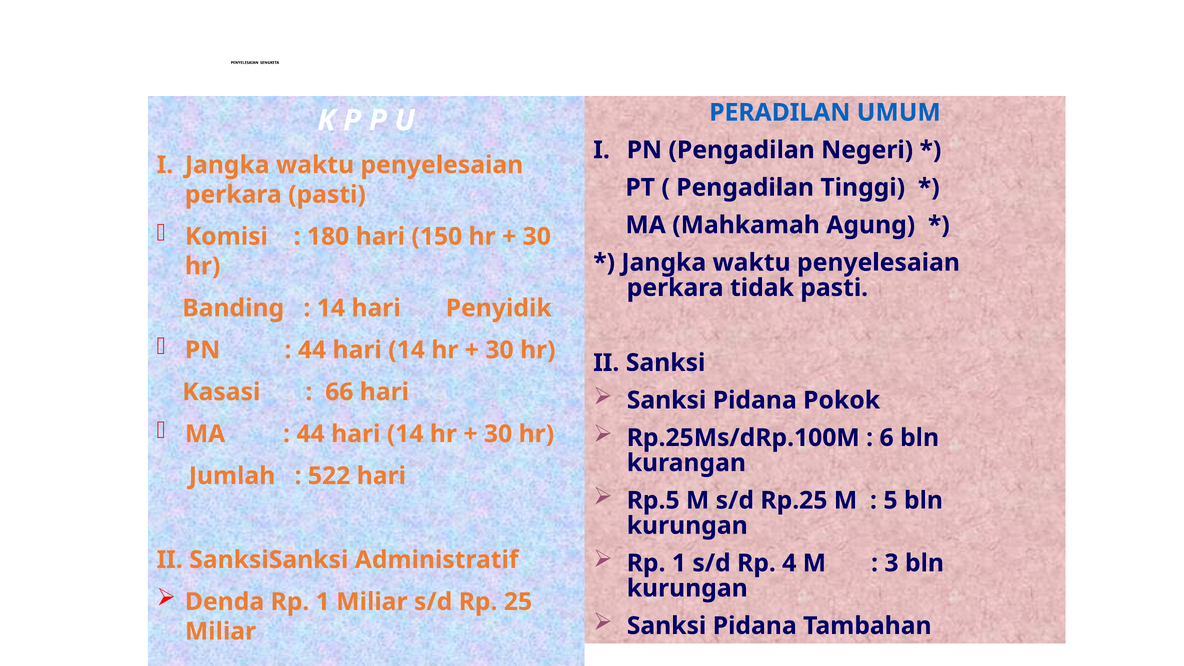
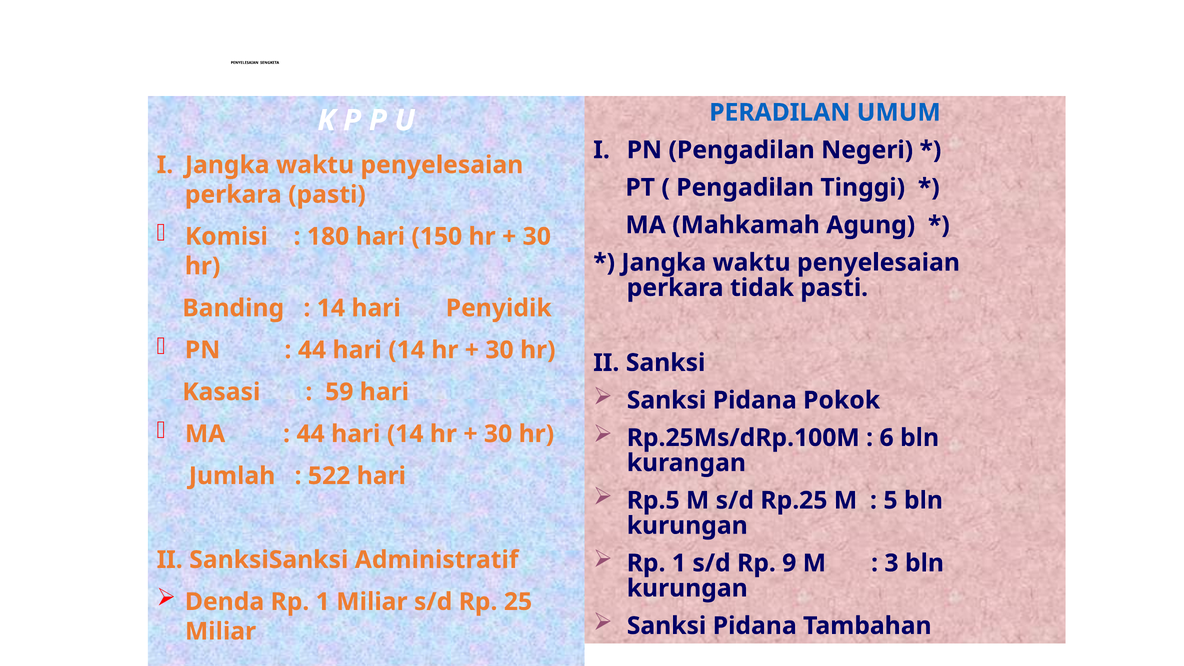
66: 66 -> 59
4: 4 -> 9
